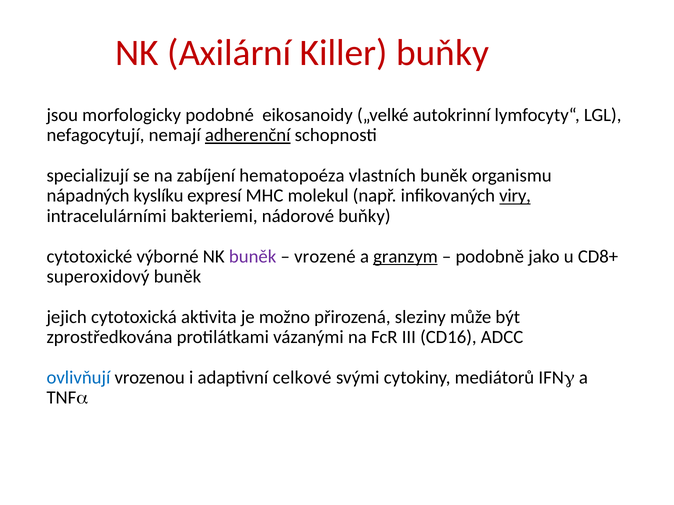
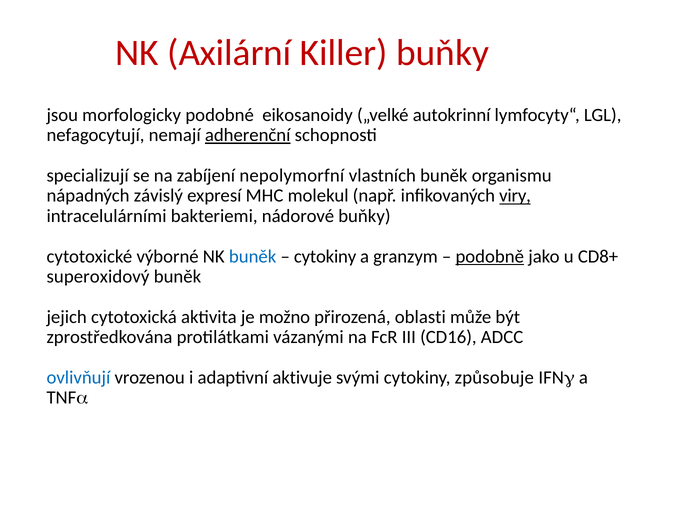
hematopoéza: hematopoéza -> nepolymorfní
kyslíku: kyslíku -> závislý
buněk at (253, 257) colour: purple -> blue
vrozené at (325, 257): vrozené -> cytokiny
granzym underline: present -> none
podobně underline: none -> present
sleziny: sleziny -> oblasti
celkové: celkové -> aktivuje
mediátorů: mediátorů -> způsobuje
